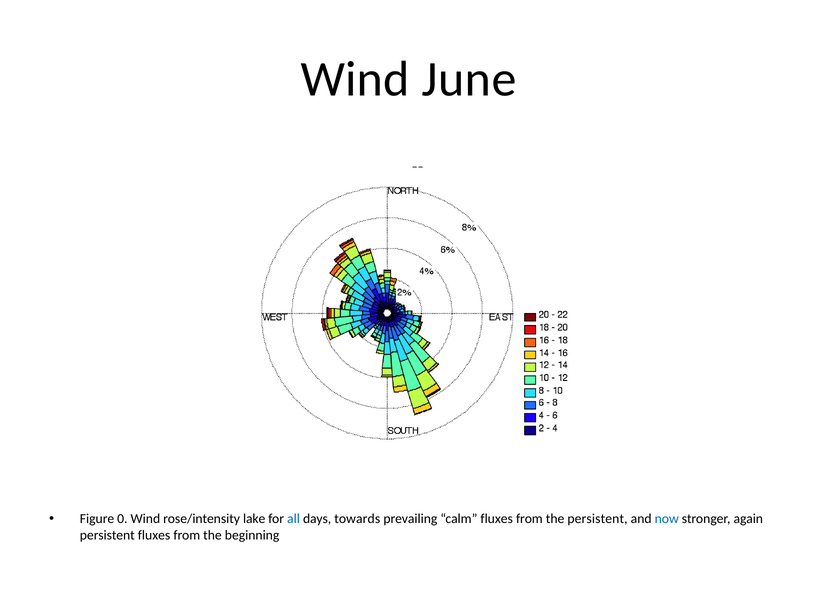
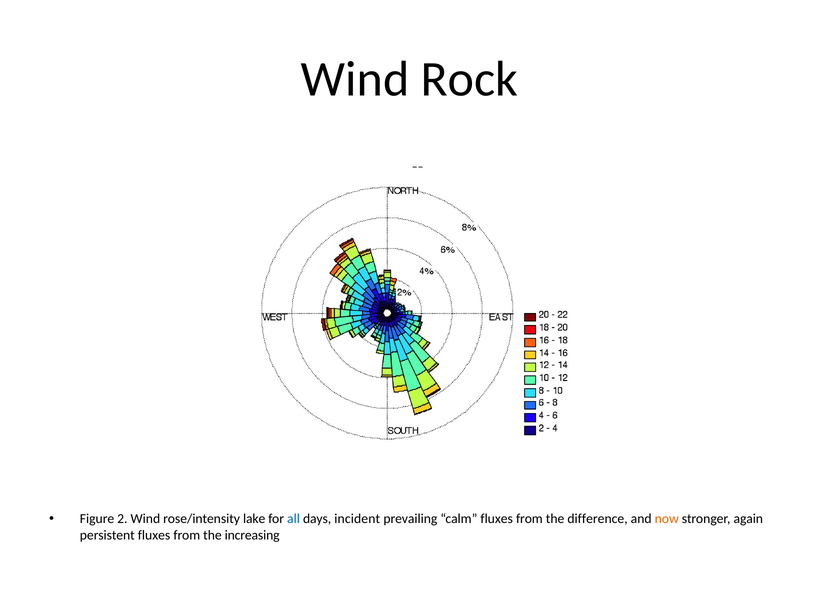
June: June -> Rock
0: 0 -> 2
towards: towards -> incident
the persistent: persistent -> difference
now colour: blue -> orange
beginning: beginning -> increasing
